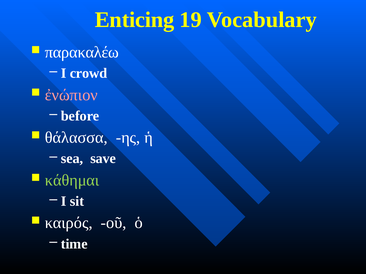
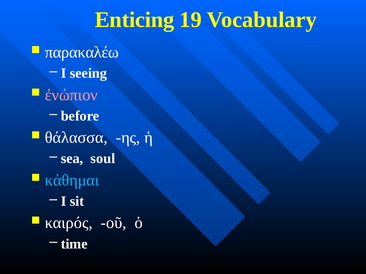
crowd: crowd -> seeing
save: save -> soul
κάθημαι colour: light green -> light blue
